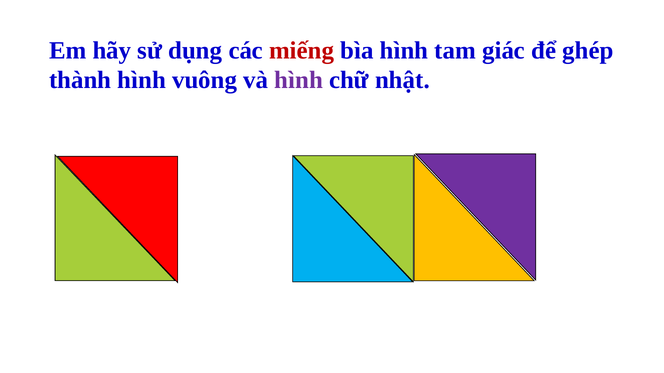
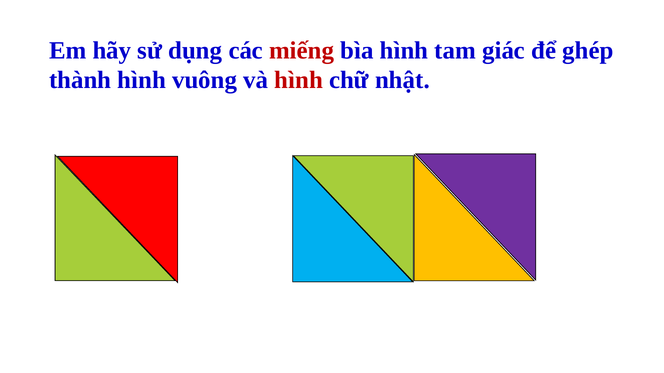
hình at (299, 80) colour: purple -> red
